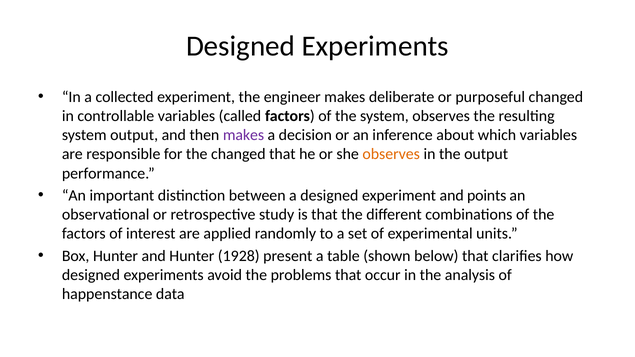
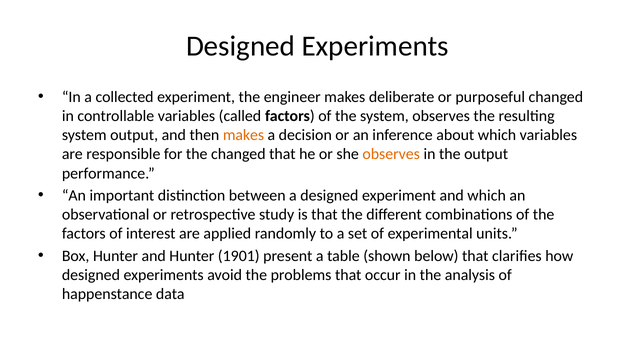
makes at (243, 135) colour: purple -> orange
and points: points -> which
1928: 1928 -> 1901
